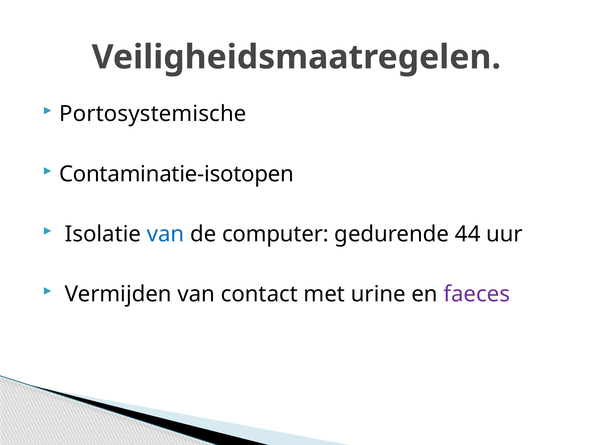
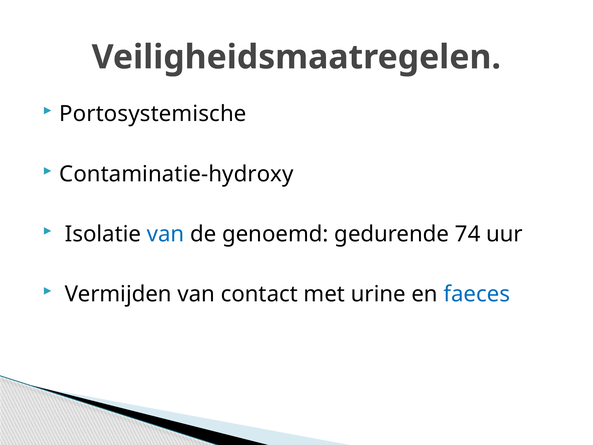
Contaminatie-isotopen: Contaminatie-isotopen -> Contaminatie-hydroxy
computer: computer -> genoemd
44: 44 -> 74
faeces colour: purple -> blue
